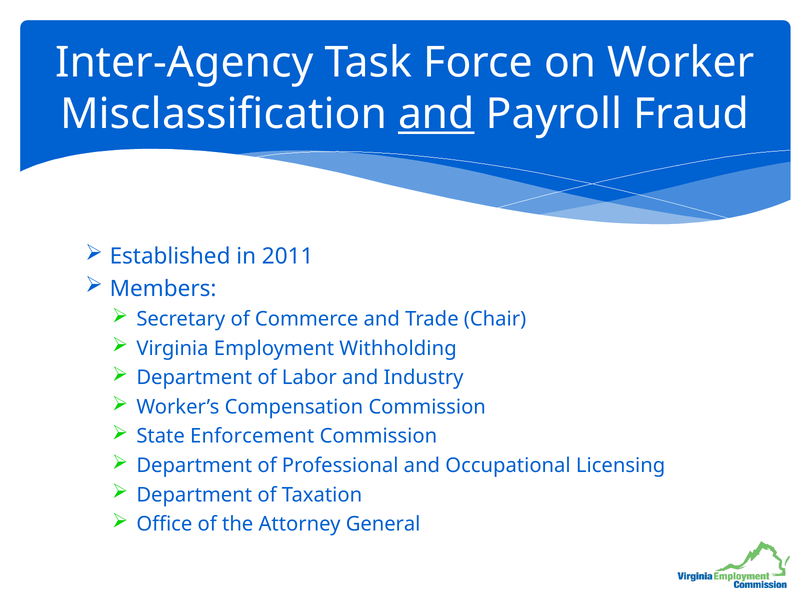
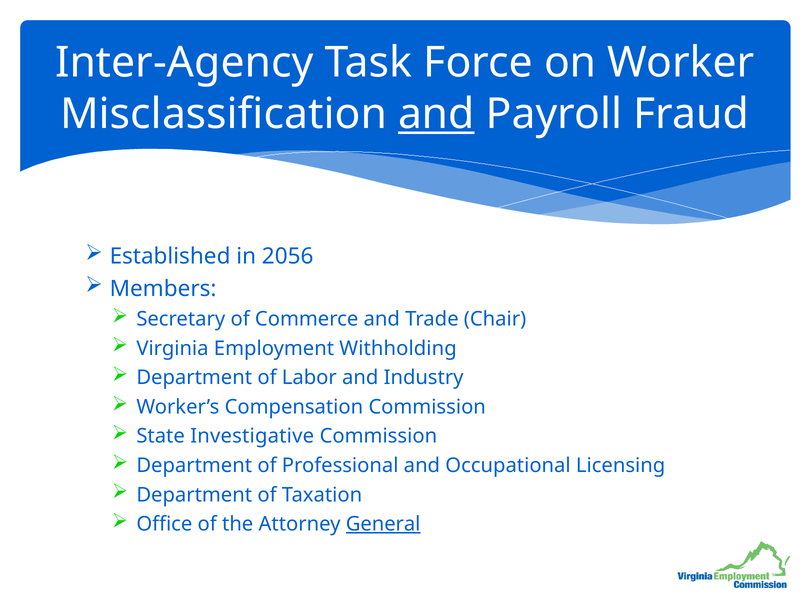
2011: 2011 -> 2056
Enforcement: Enforcement -> Investigative
General underline: none -> present
